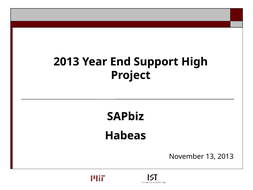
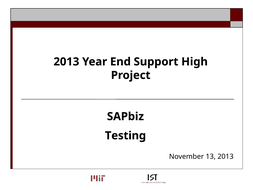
Habeas: Habeas -> Testing
